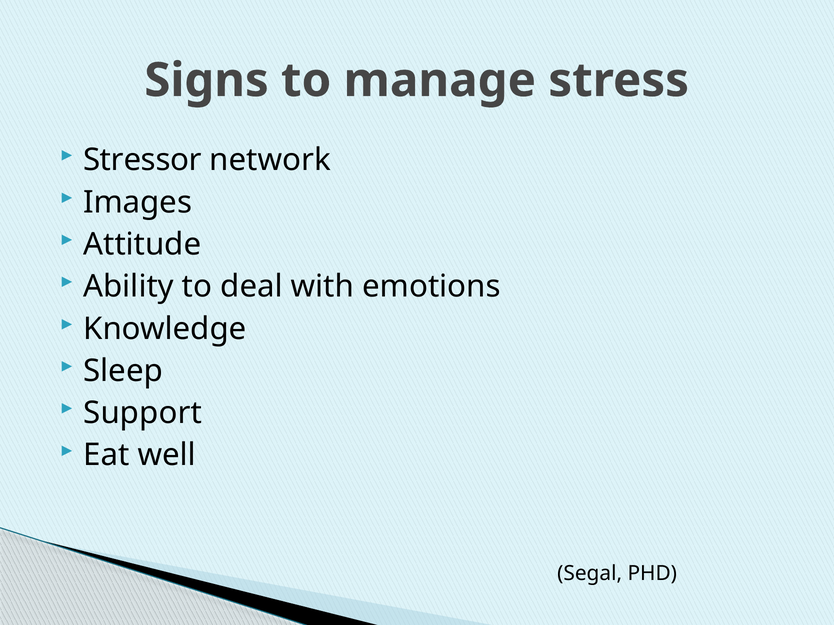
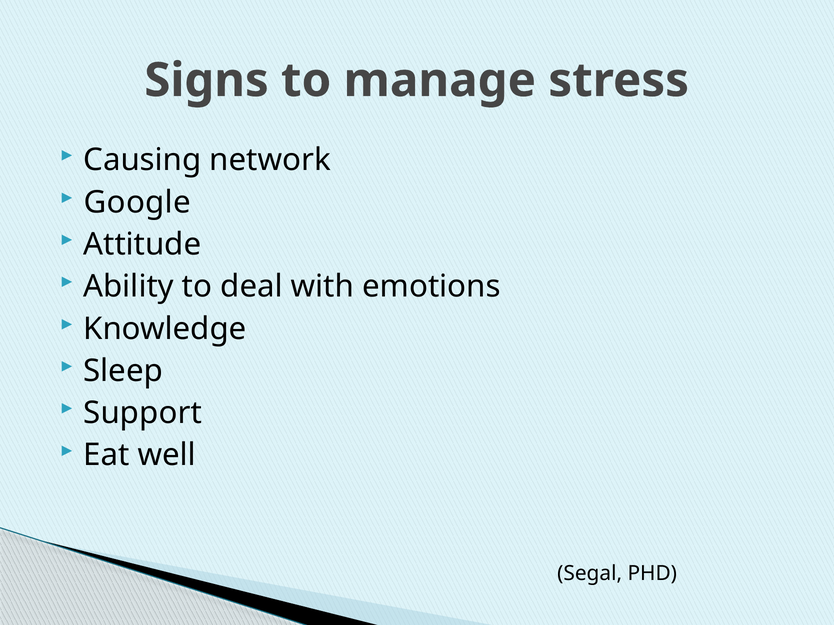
Stressor: Stressor -> Causing
Images: Images -> Google
